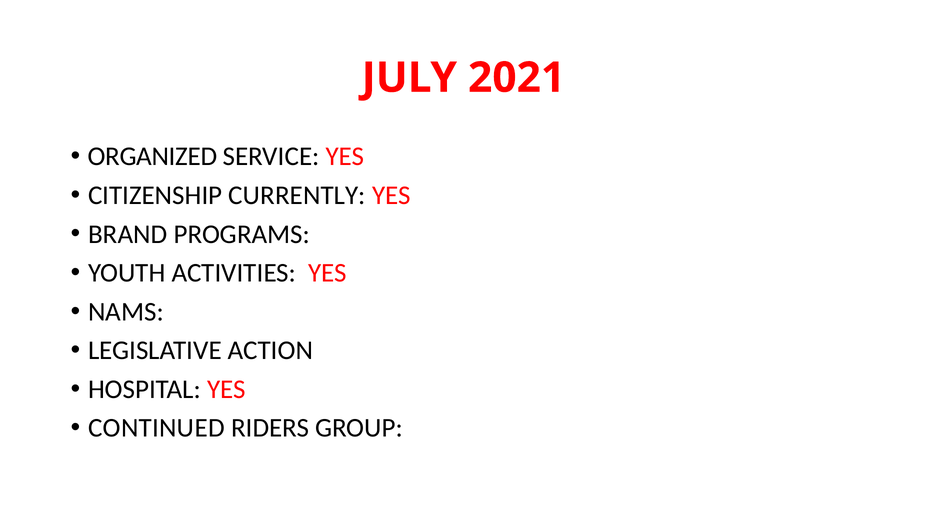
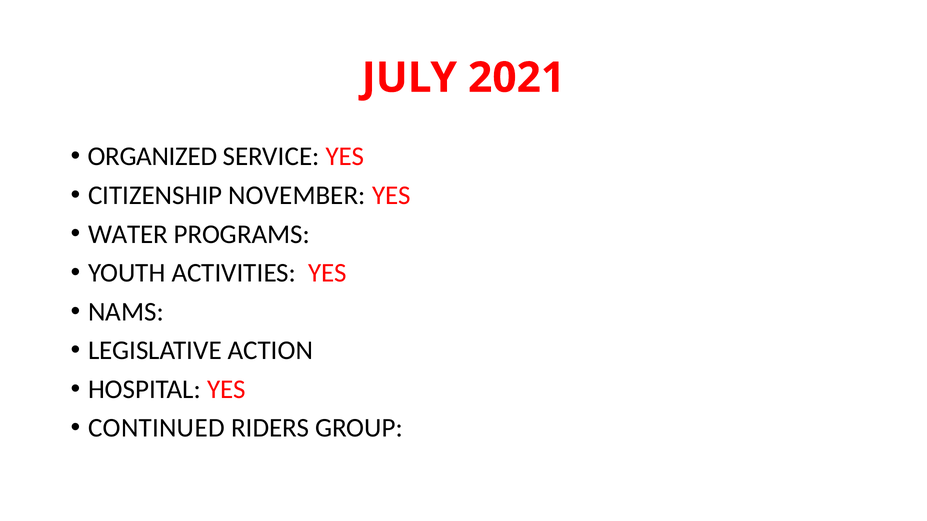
CURRENTLY: CURRENTLY -> NOVEMBER
BRAND: BRAND -> WATER
